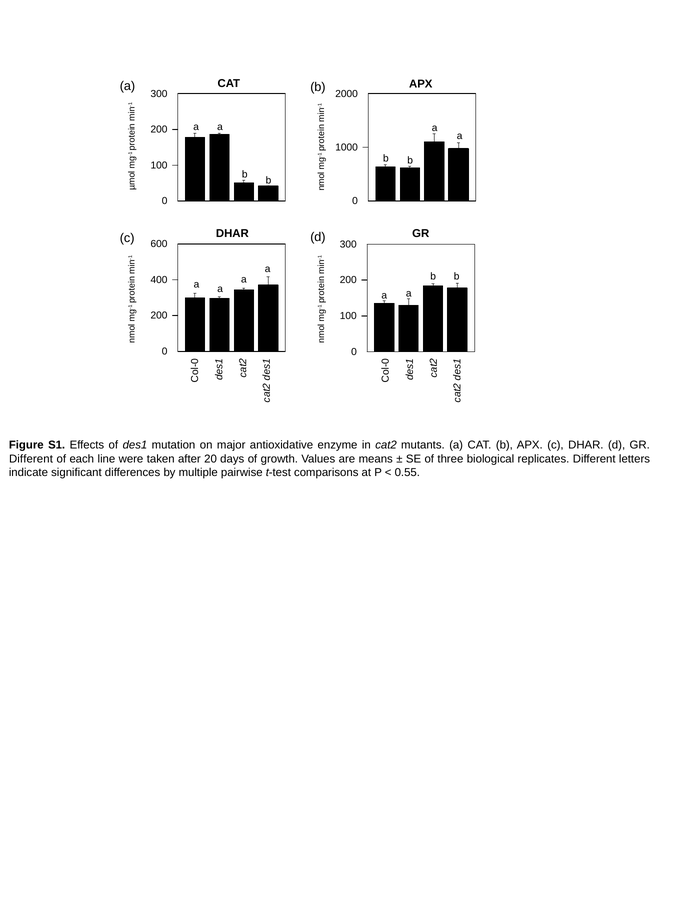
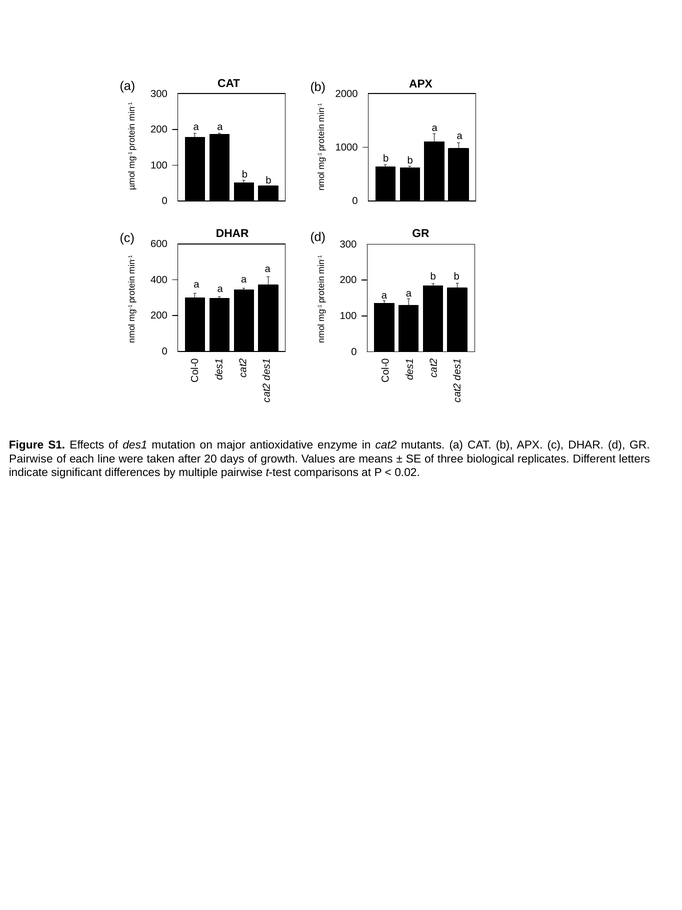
Different at (31, 458): Different -> Pairwise
0.55: 0.55 -> 0.02
